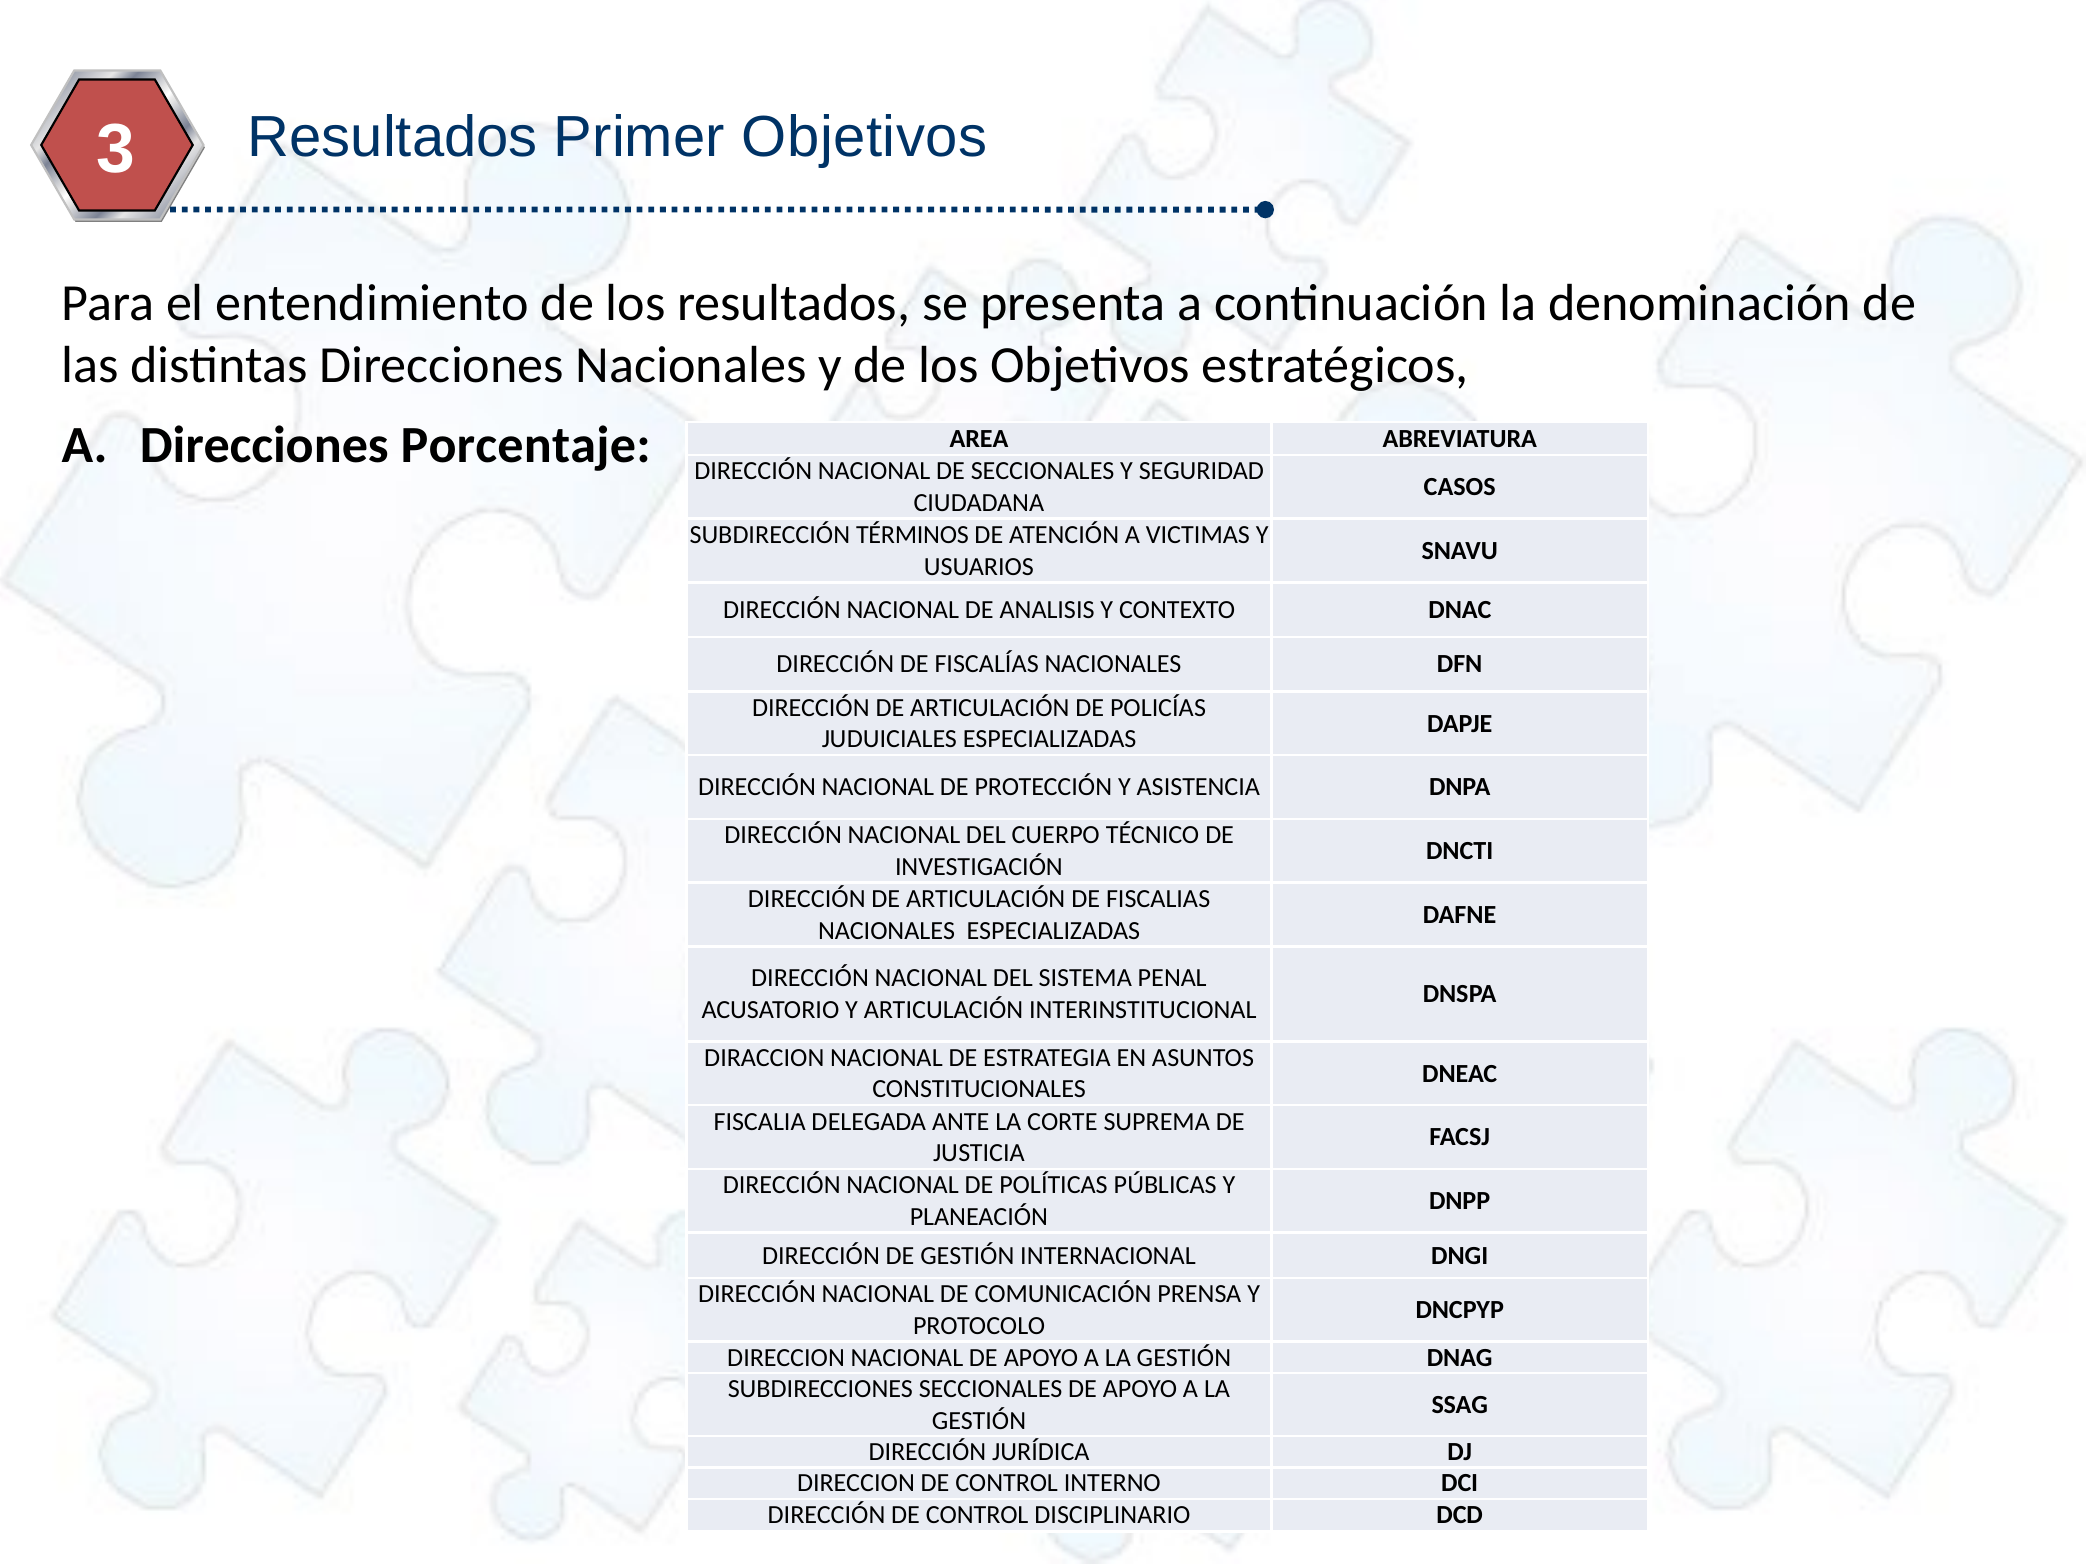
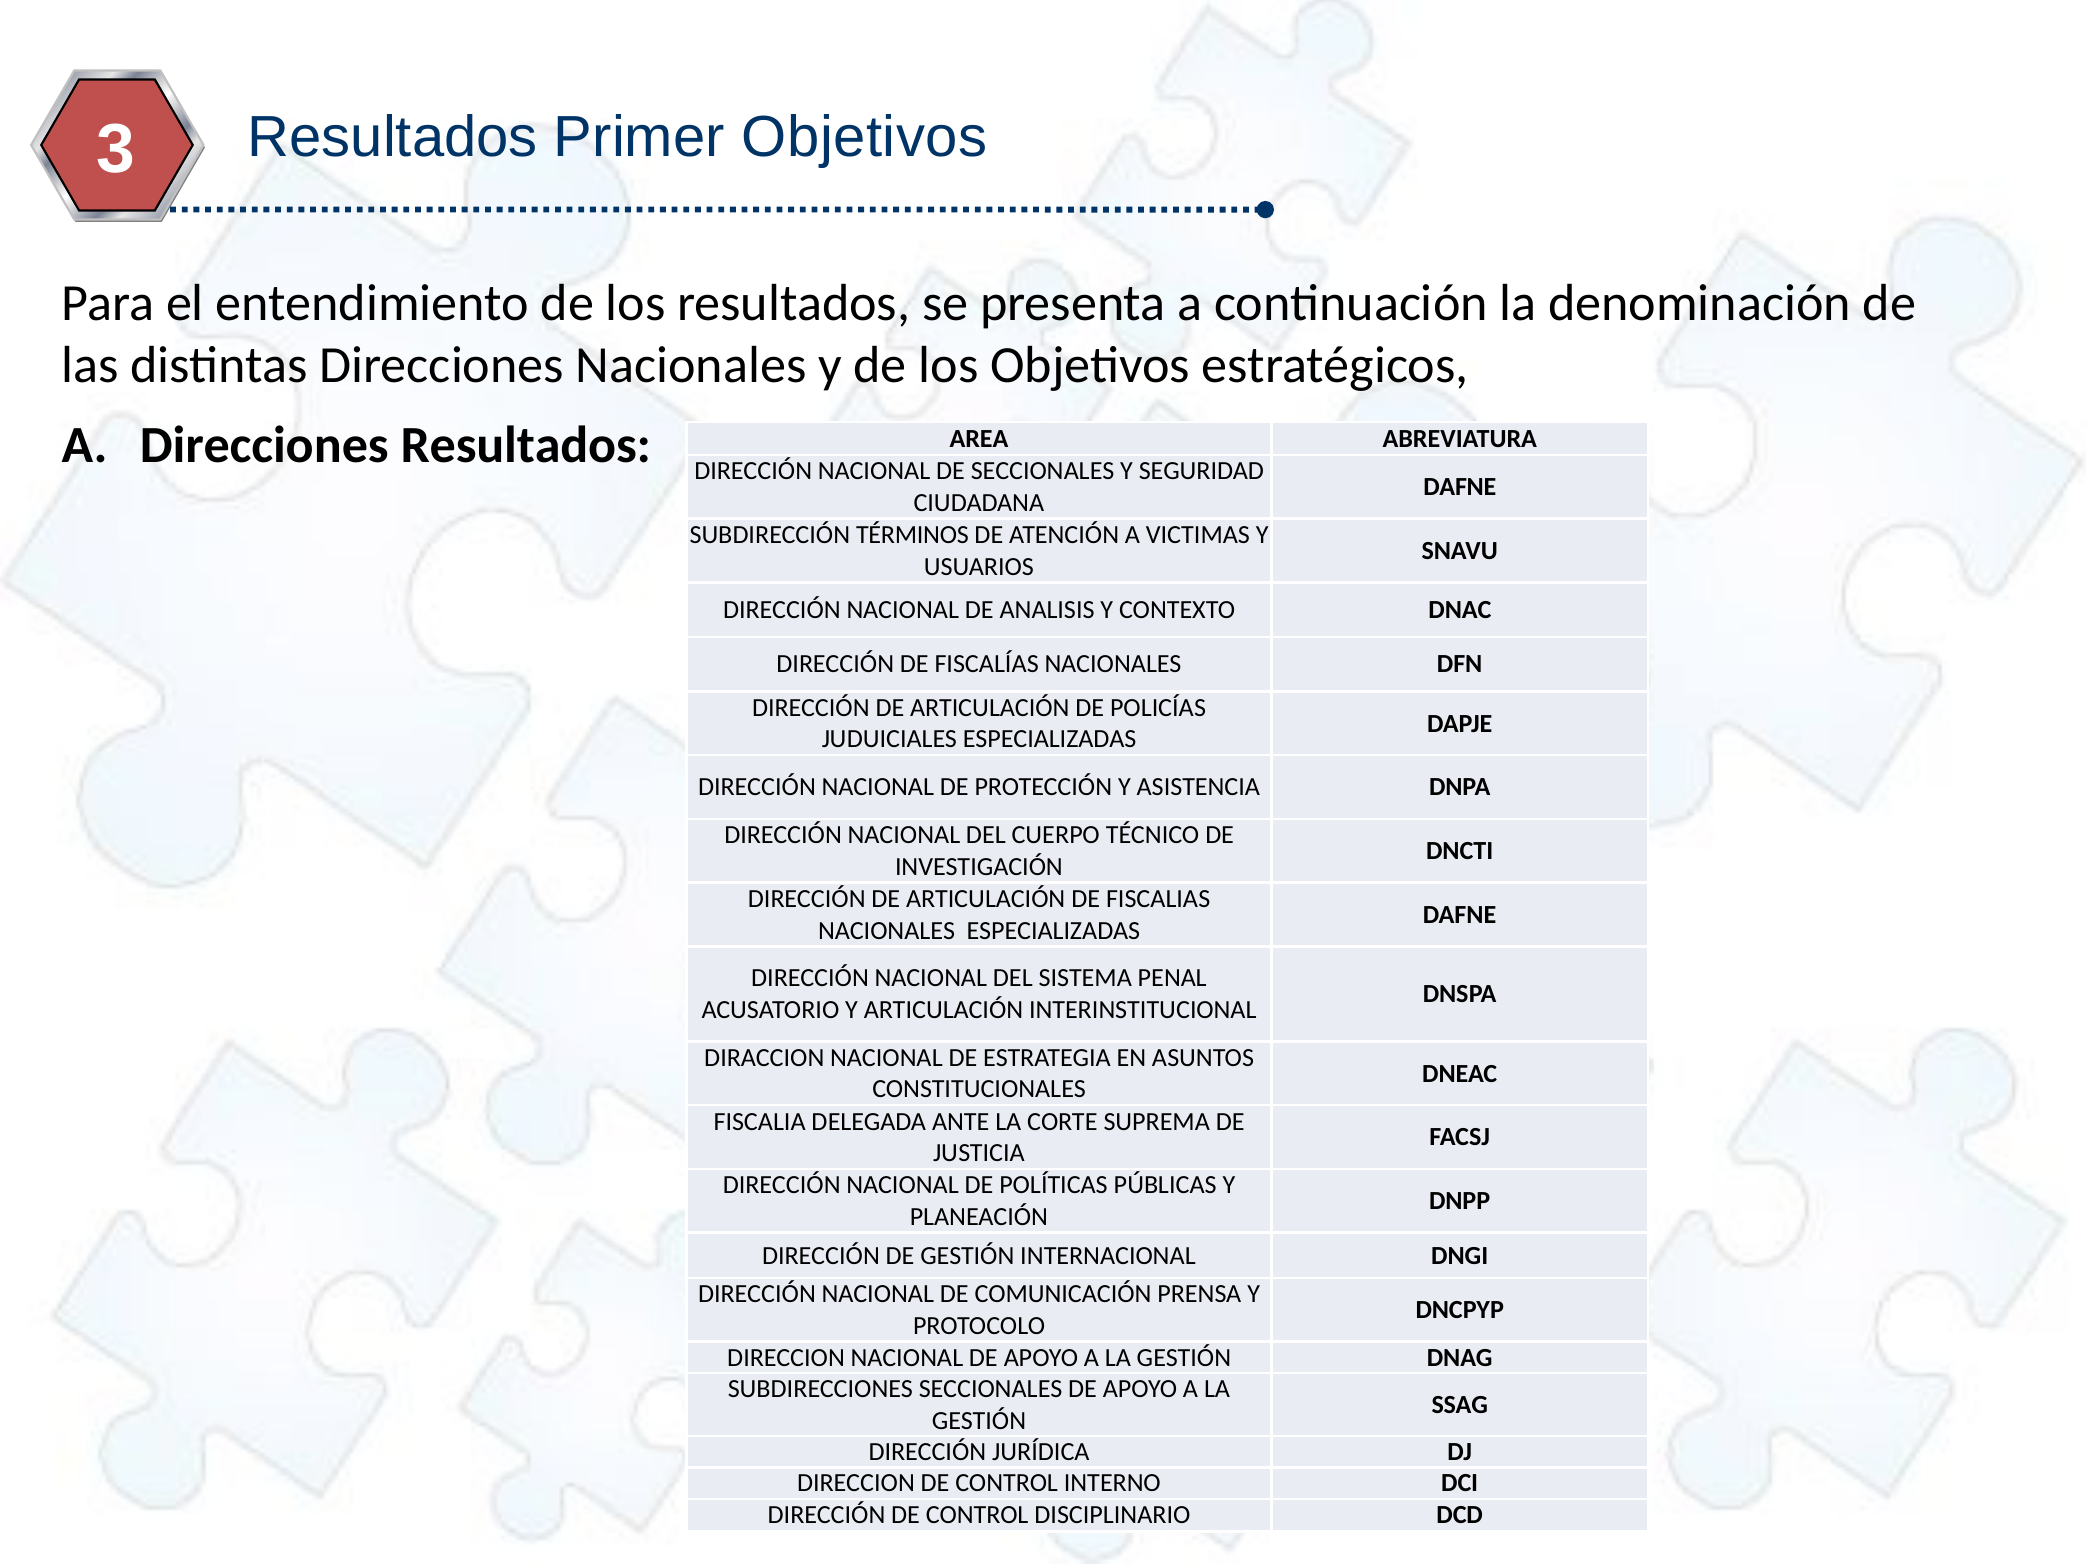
Direcciones Porcentaje: Porcentaje -> Resultados
CASOS at (1460, 487): CASOS -> DAFNE
